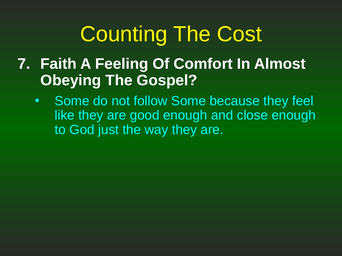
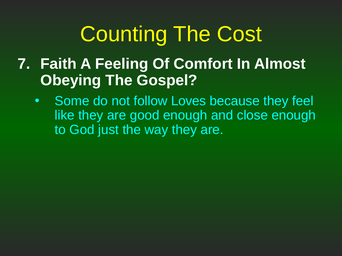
follow Some: Some -> Loves
